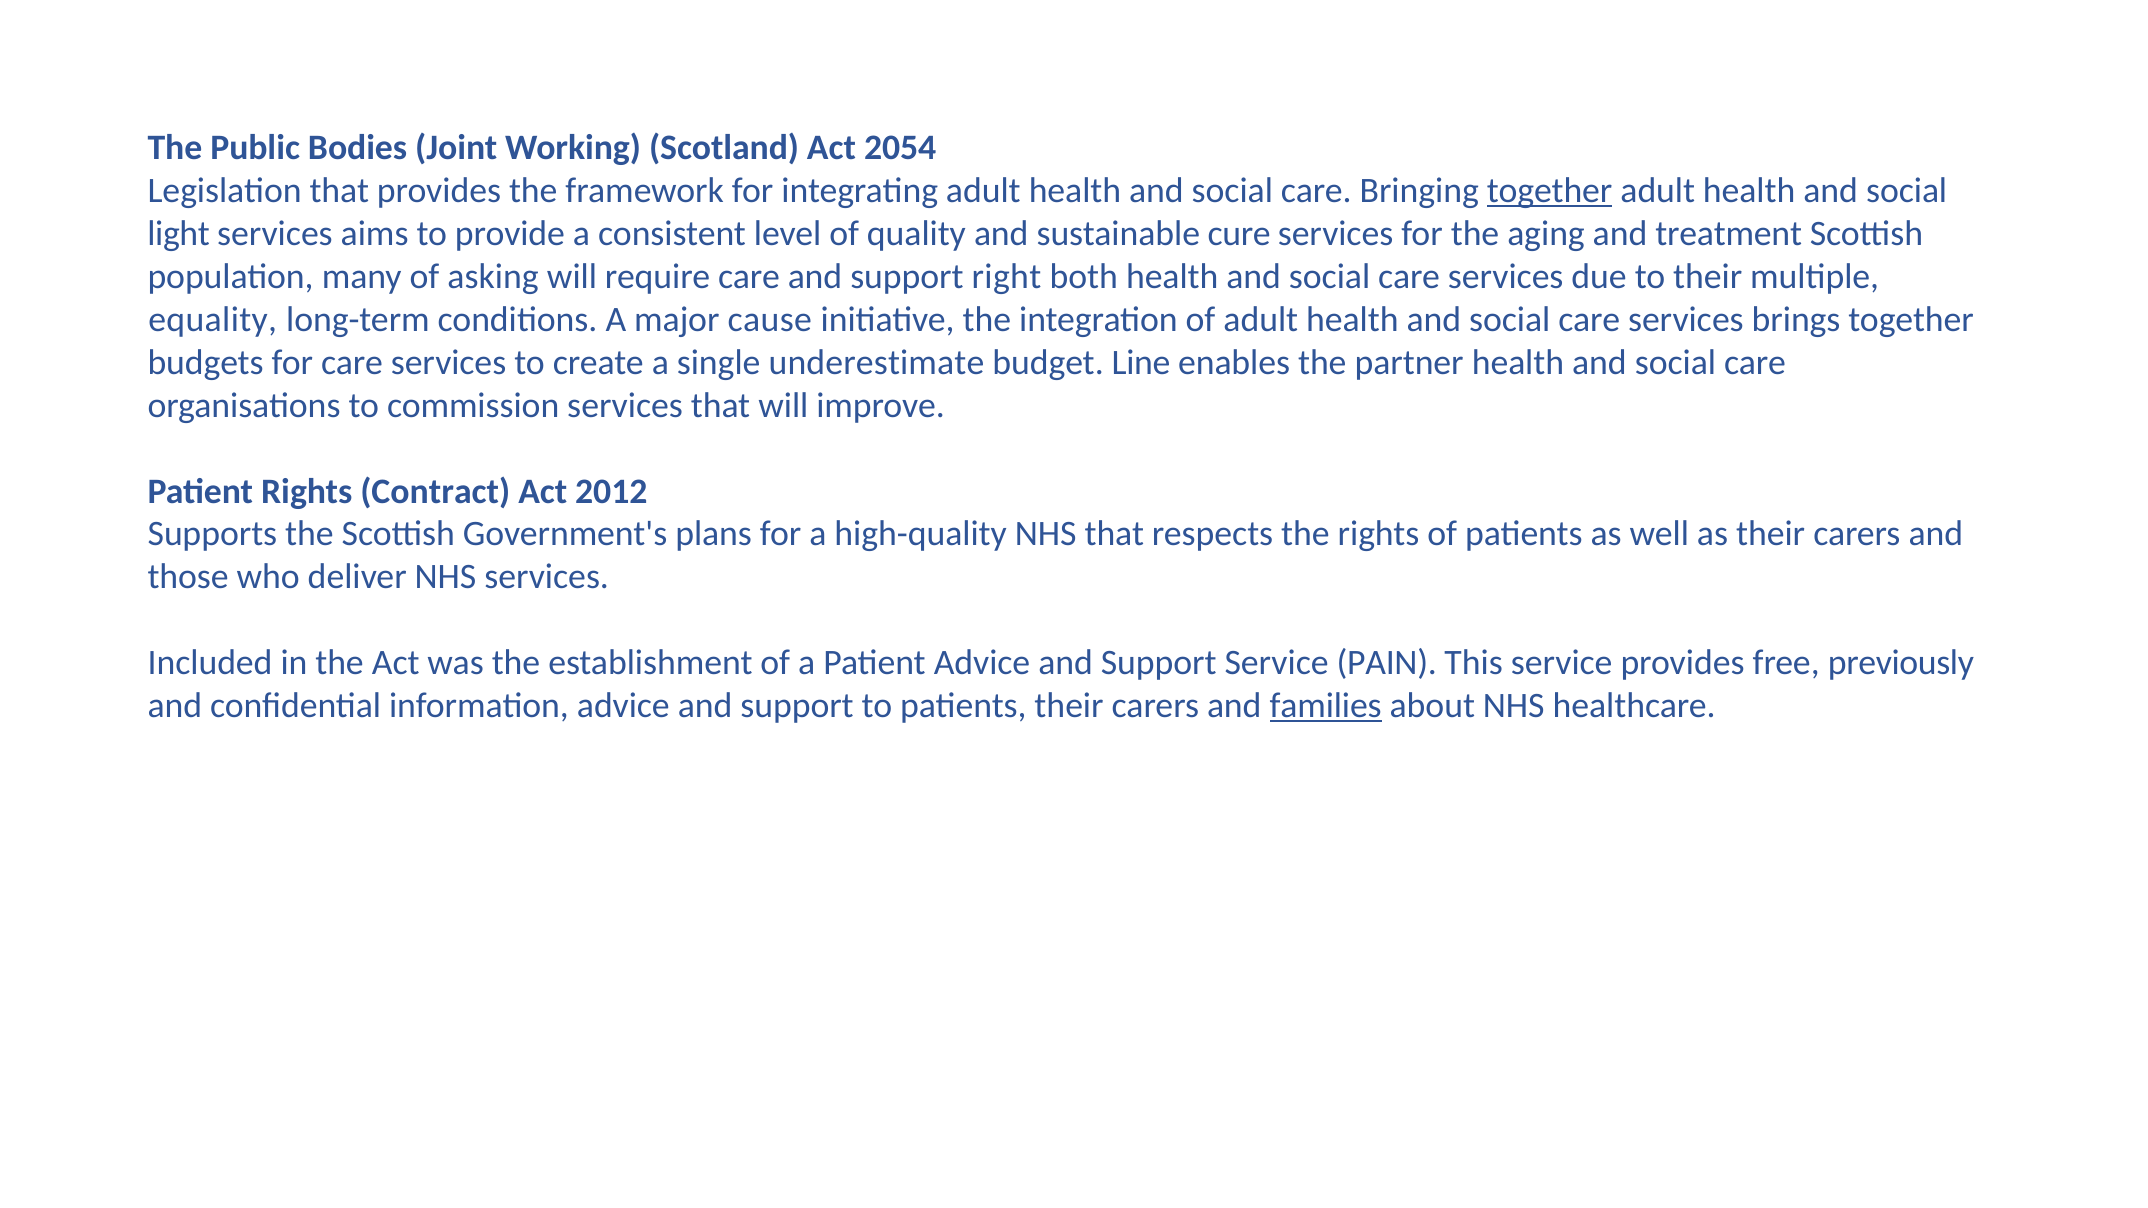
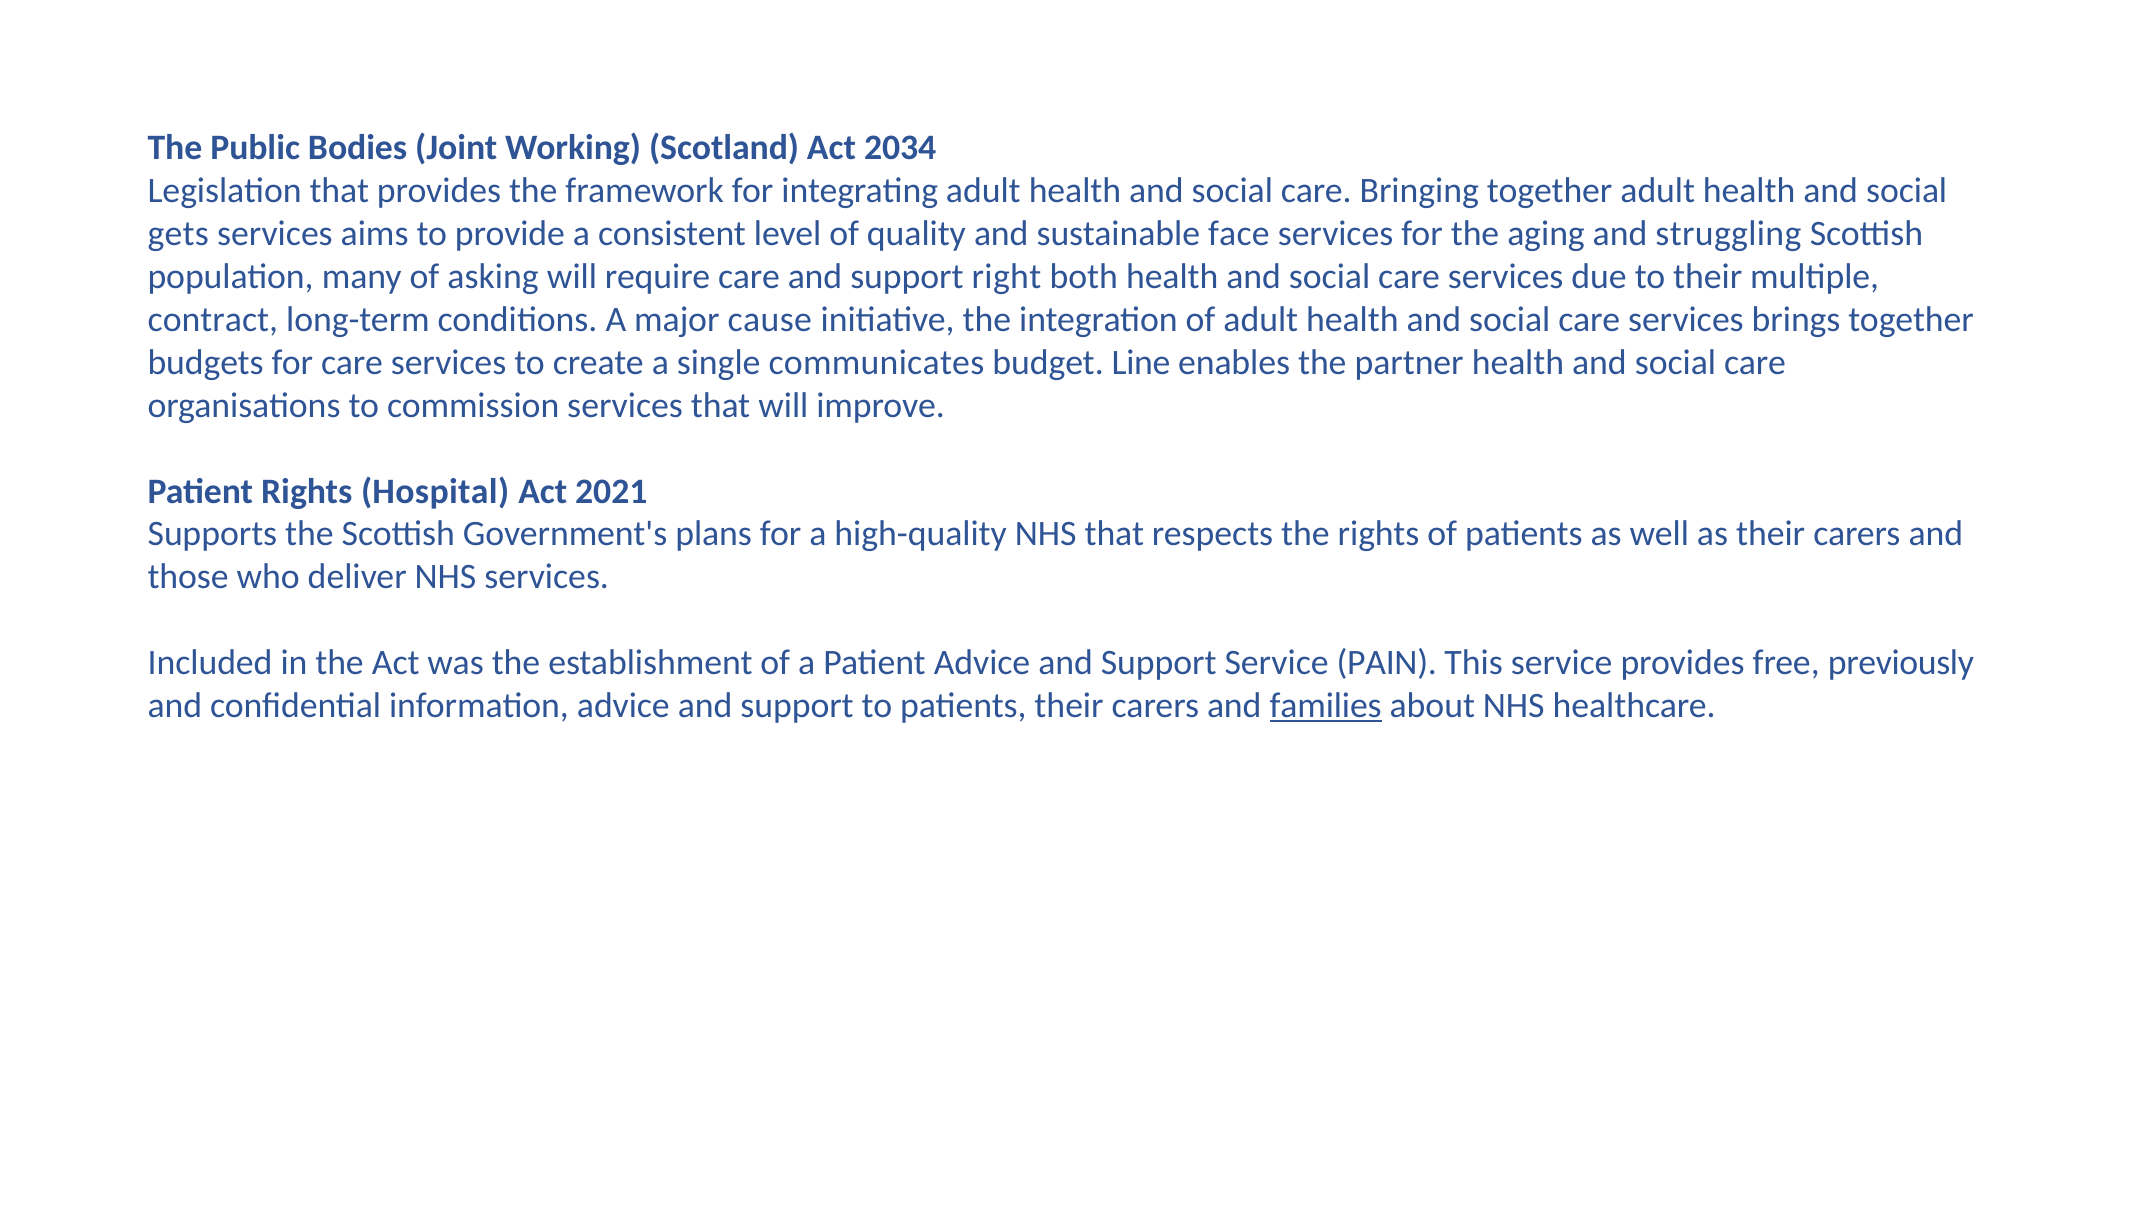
2054: 2054 -> 2034
together at (1550, 191) underline: present -> none
light: light -> gets
cure: cure -> face
treatment: treatment -> struggling
equality: equality -> contract
underestimate: underestimate -> communicates
Contract: Contract -> Hospital
2012: 2012 -> 2021
